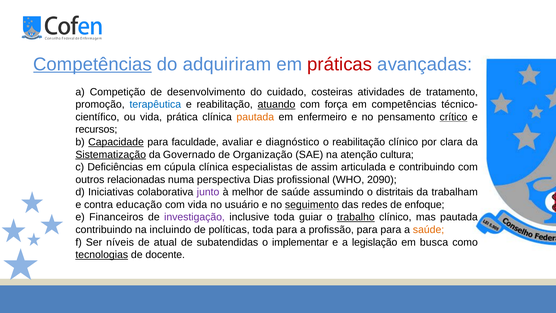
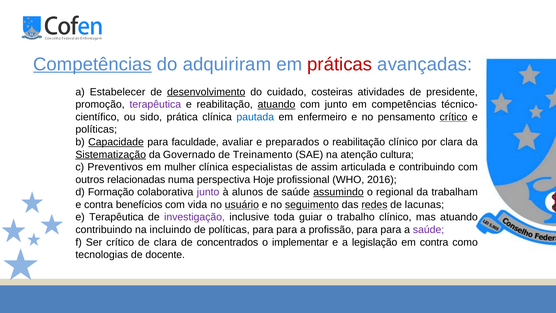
Competição: Competição -> Estabelecer
desenvolvimento underline: none -> present
tratamento: tratamento -> presidente
terapêutica at (155, 104) colour: blue -> purple
com força: força -> junto
ou vida: vida -> sido
pautada at (255, 117) colour: orange -> blue
recursos at (96, 129): recursos -> políticas
diagnóstico: diagnóstico -> preparados
Organização: Organização -> Treinamento
Deficiências: Deficiências -> Preventivos
cúpula: cúpula -> mulher
Dias: Dias -> Hoje
2090: 2090 -> 2016
Iniciativas: Iniciativas -> Formação
melhor: melhor -> alunos
assumindo underline: none -> present
distritais: distritais -> regional
educação: educação -> benefícios
usuário underline: none -> present
redes underline: none -> present
enfoque: enfoque -> lacunas
e Financeiros: Financeiros -> Terapêutica
trabalho underline: present -> none
mas pautada: pautada -> atuando
políticas toda: toda -> para
saúde at (429, 230) colour: orange -> purple
Ser níveis: níveis -> crítico
de atual: atual -> clara
subatendidas: subatendidas -> concentrados
em busca: busca -> contra
tecnologias underline: present -> none
